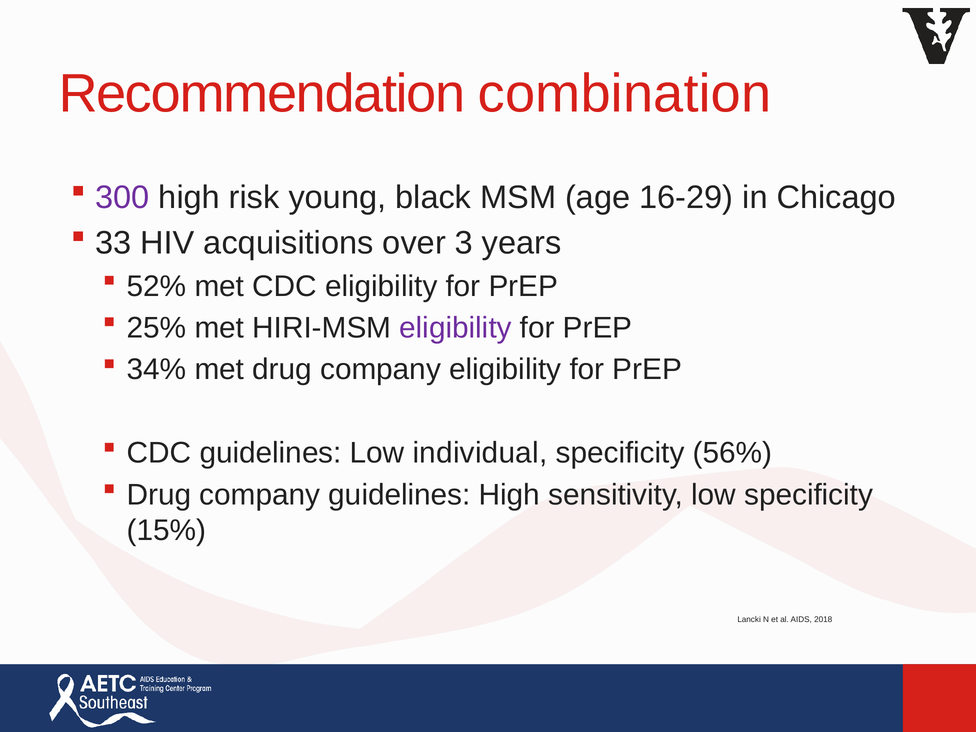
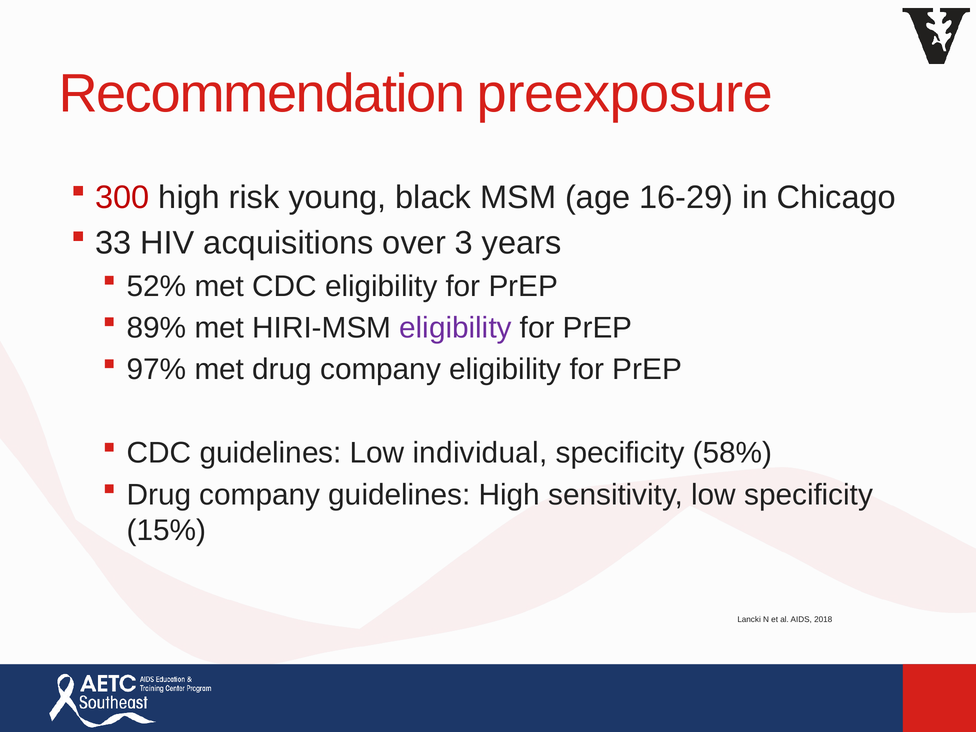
combination: combination -> preexposure
300 colour: purple -> red
25%: 25% -> 89%
34%: 34% -> 97%
56%: 56% -> 58%
